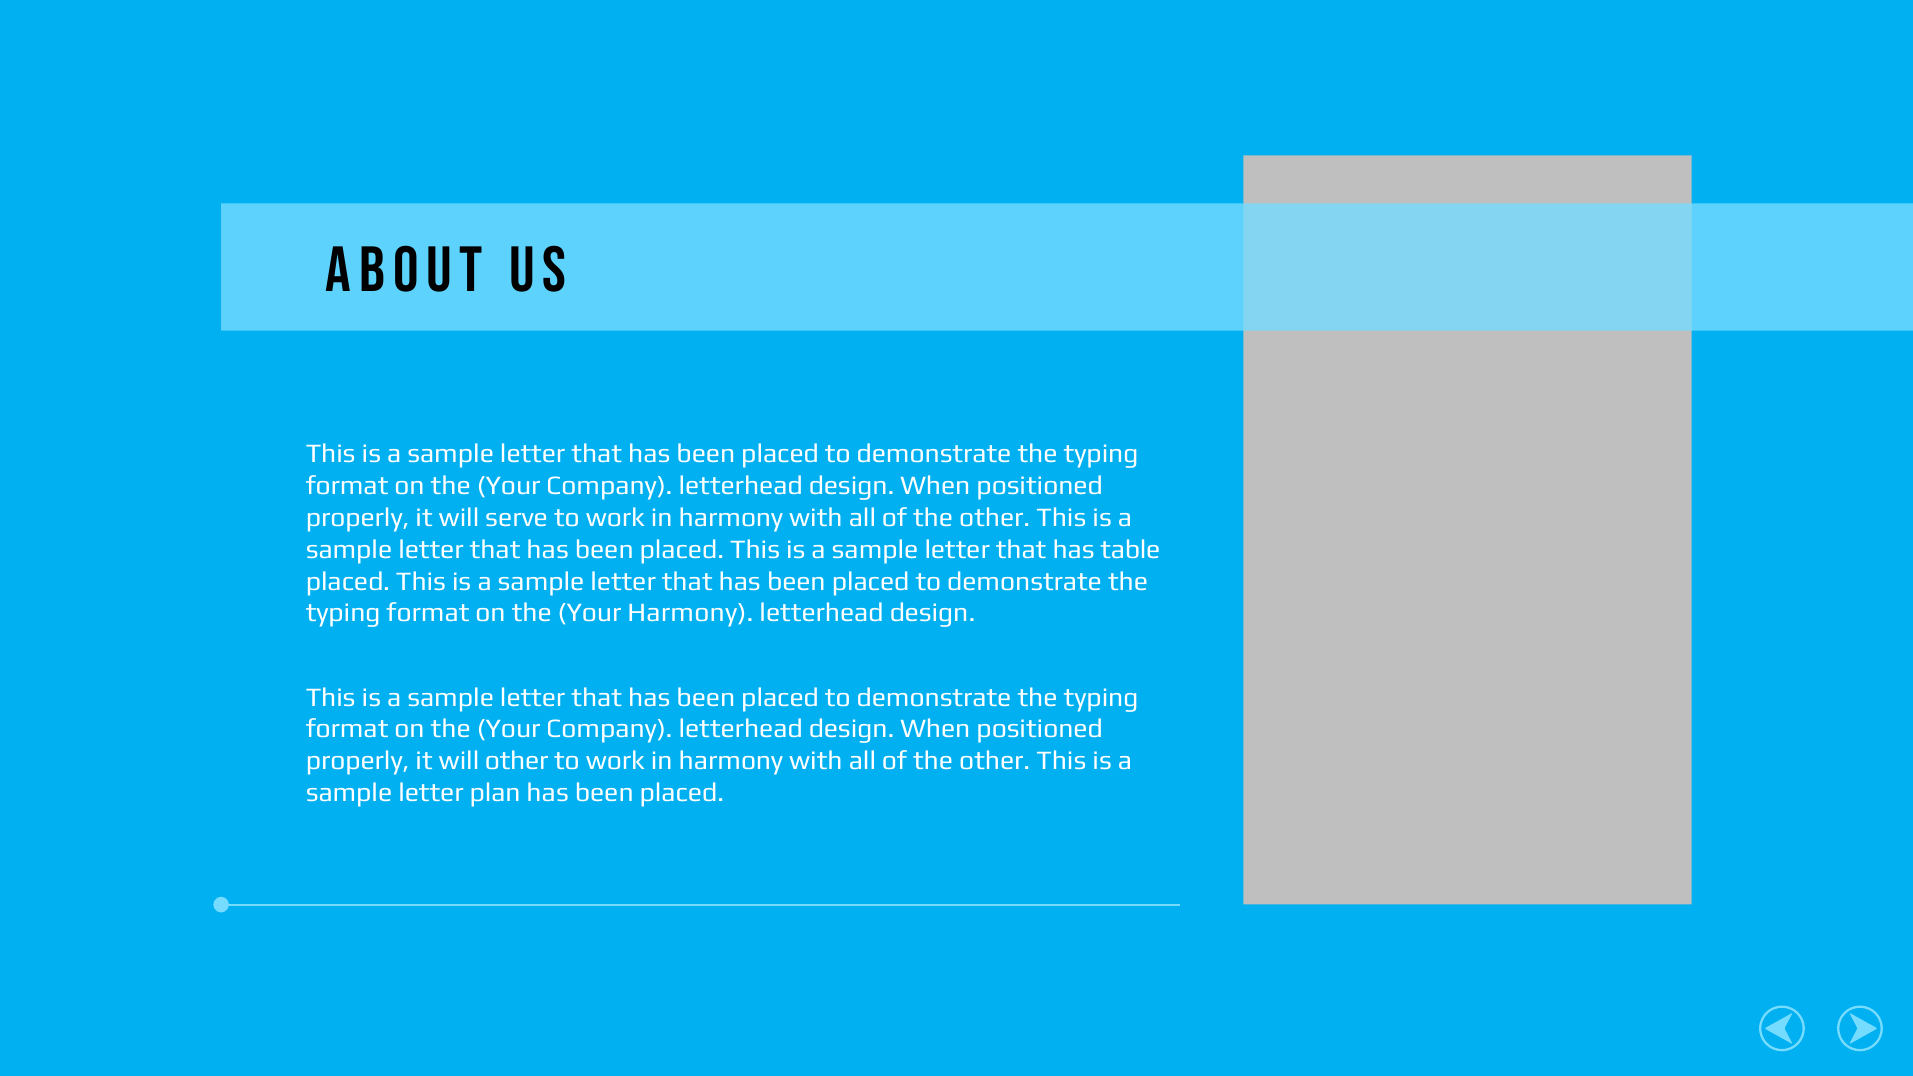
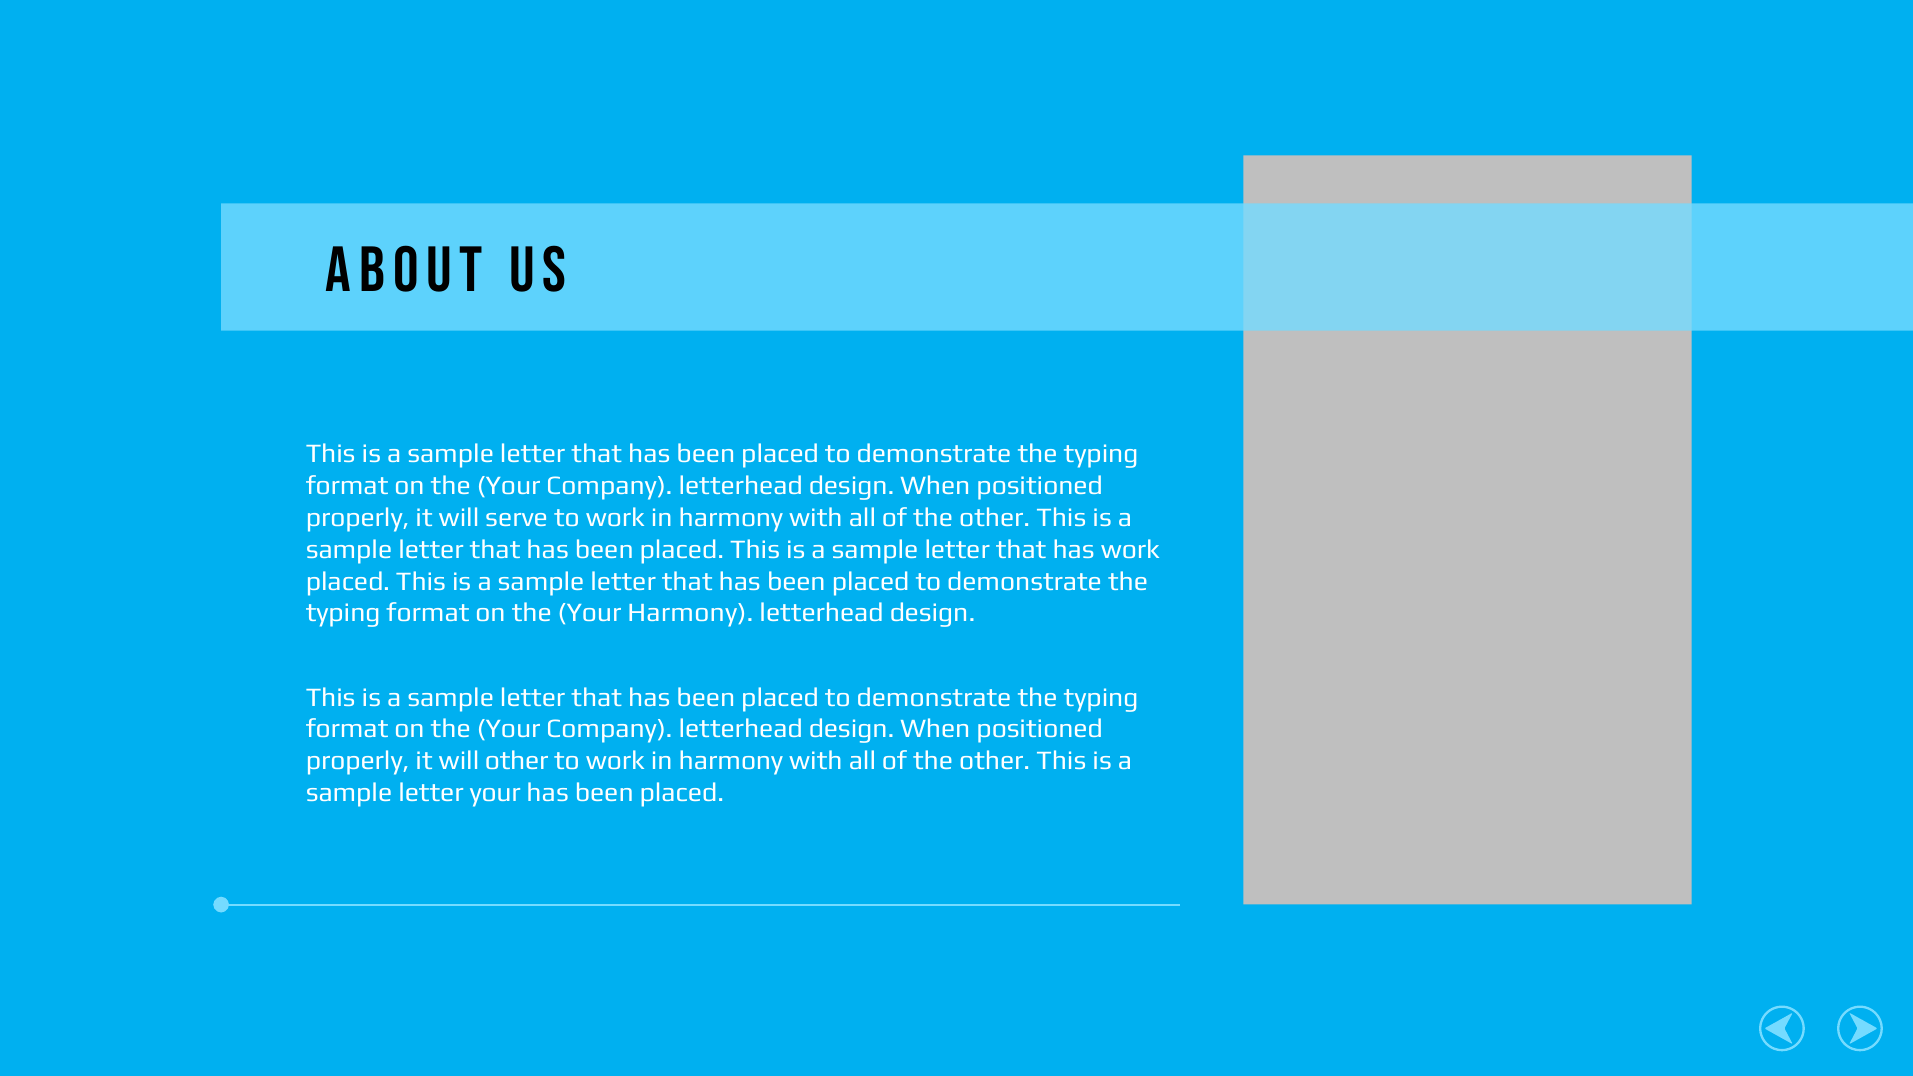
has table: table -> work
letter plan: plan -> your
